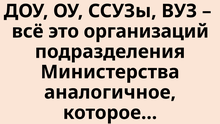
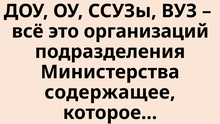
аналогичное: аналогичное -> содержащее
